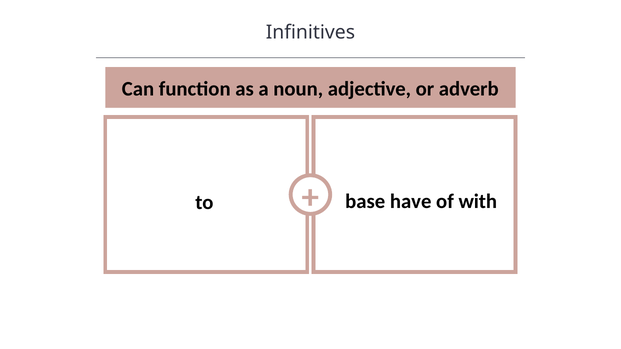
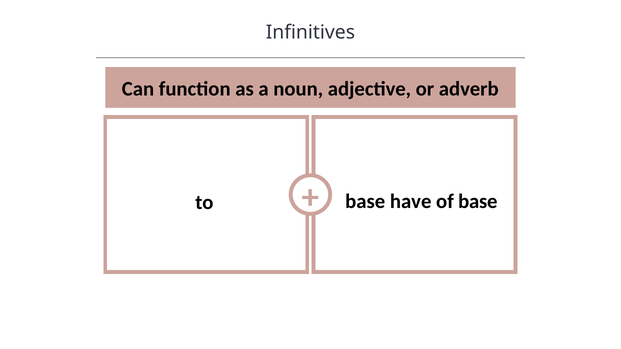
of with: with -> base
